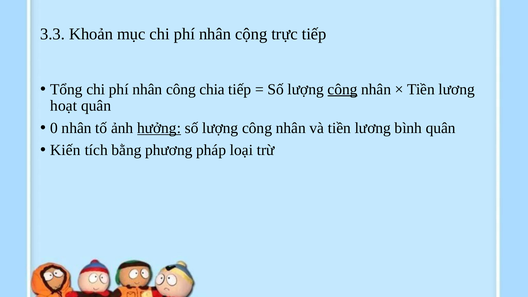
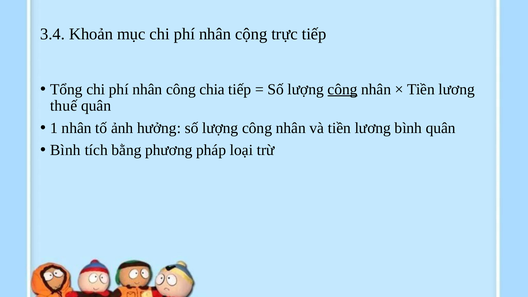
3.3: 3.3 -> 3.4
hoạt: hoạt -> thuế
0: 0 -> 1
hưởng underline: present -> none
Kiến at (65, 150): Kiến -> Bình
